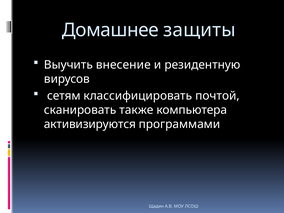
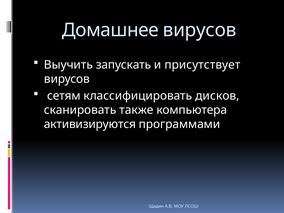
Домашнее защиты: защиты -> вирусов
внесение: внесение -> запускать
резидентную: резидентную -> присутствует
почтой: почтой -> дисков
